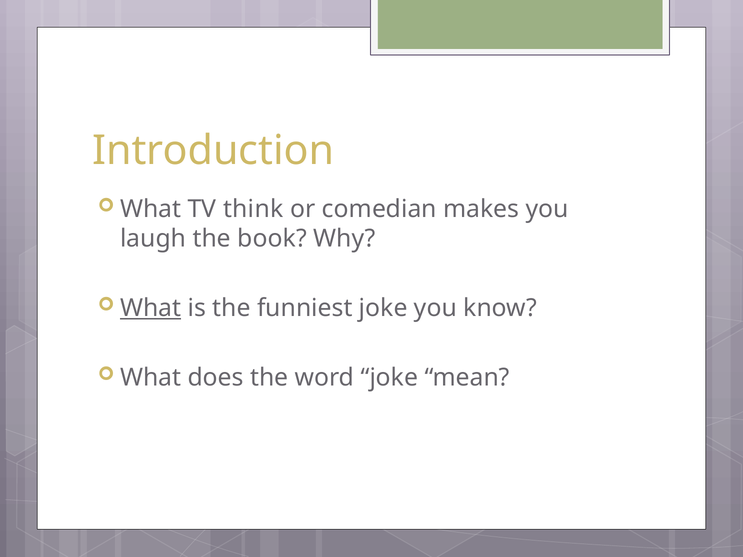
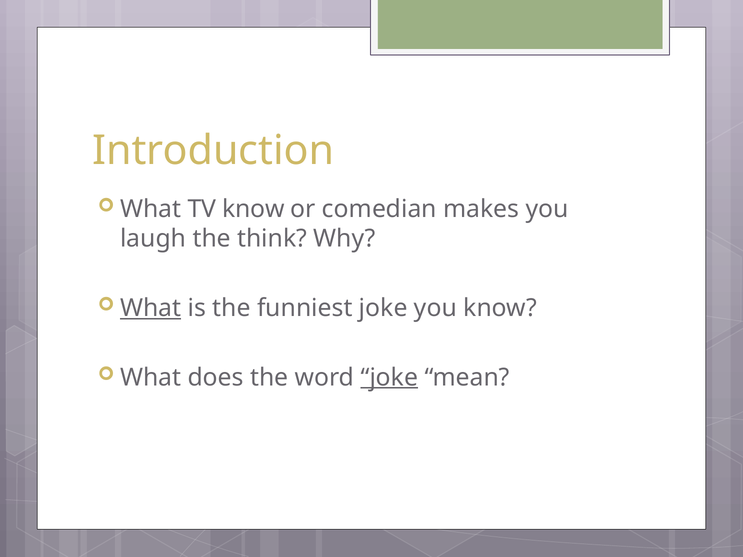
TV think: think -> know
book: book -> think
joke at (389, 378) underline: none -> present
